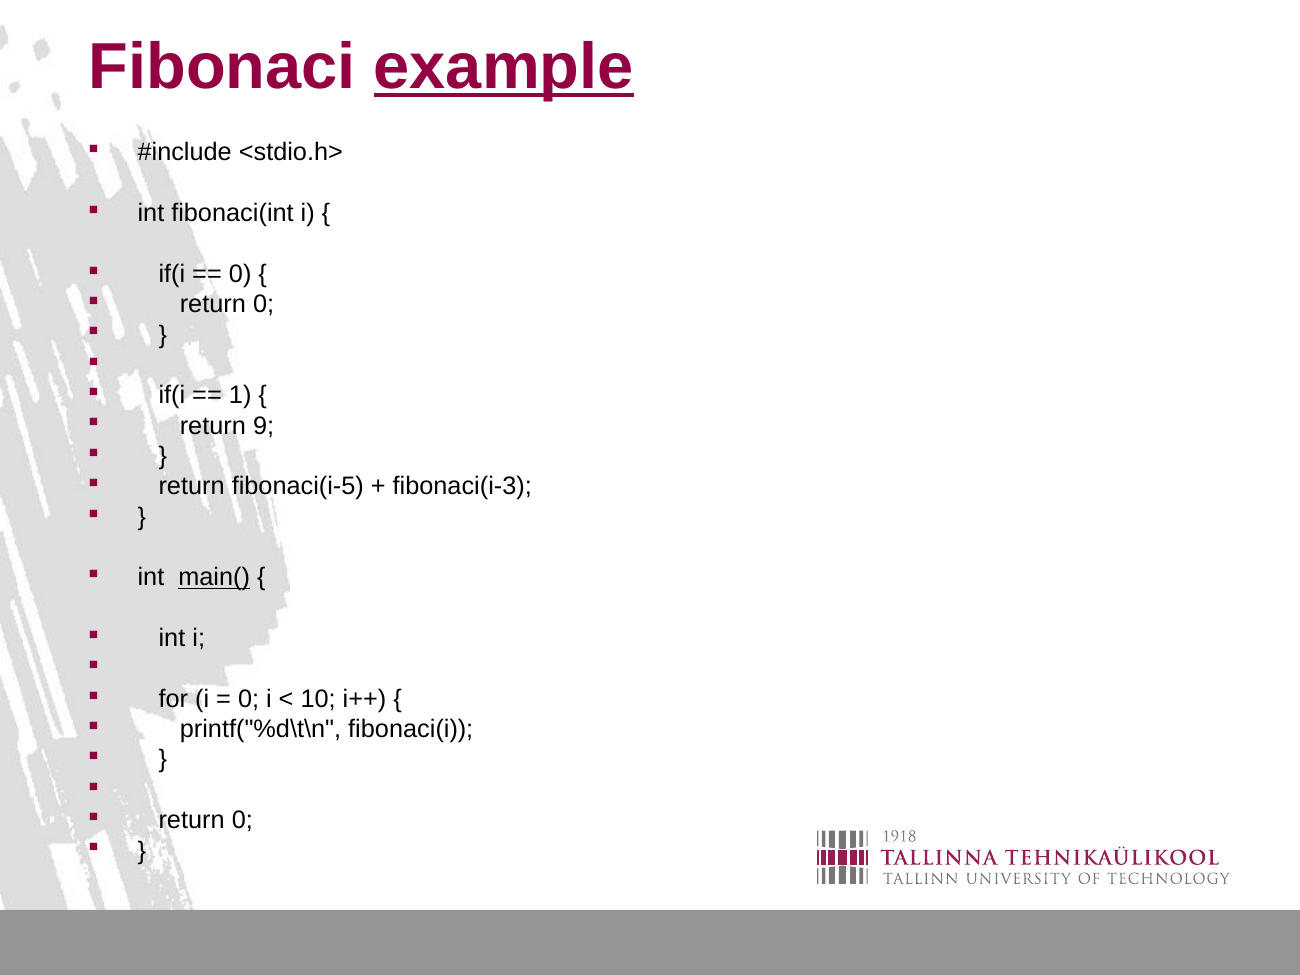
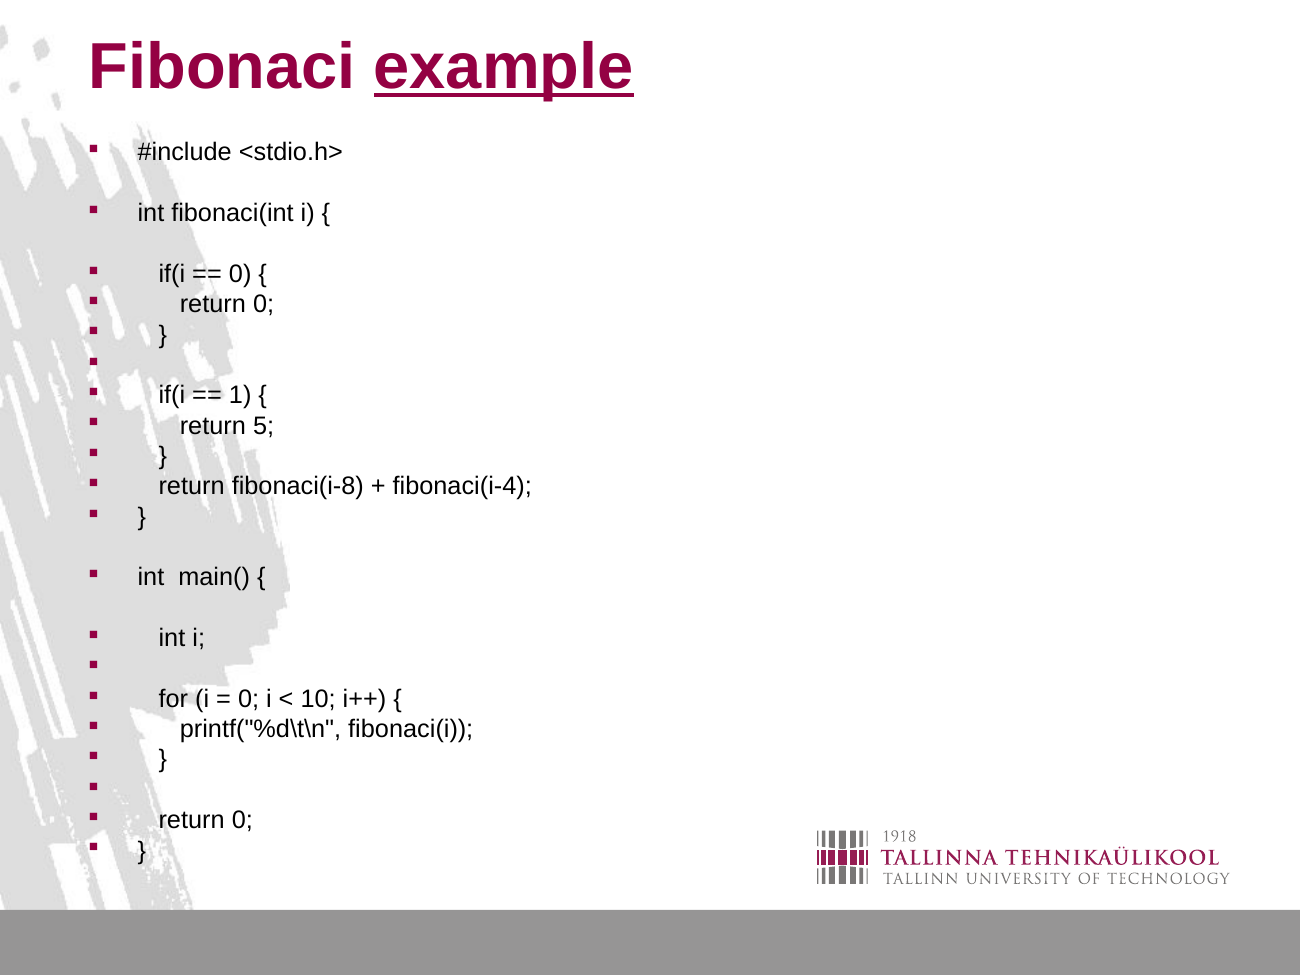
9: 9 -> 5
fibonaci(i-5: fibonaci(i-5 -> fibonaci(i-8
fibonaci(i-3: fibonaci(i-3 -> fibonaci(i-4
main( underline: present -> none
